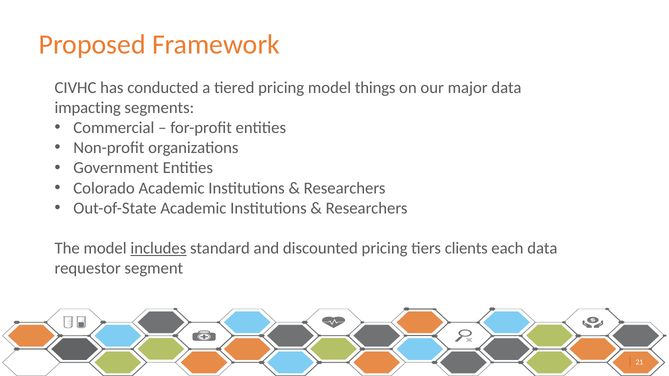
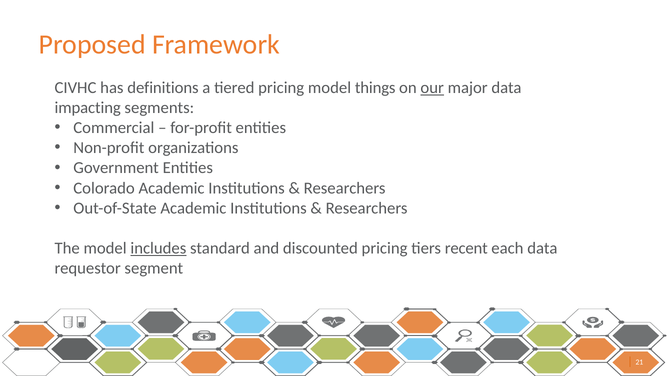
conducted: conducted -> definitions
our underline: none -> present
clients: clients -> recent
